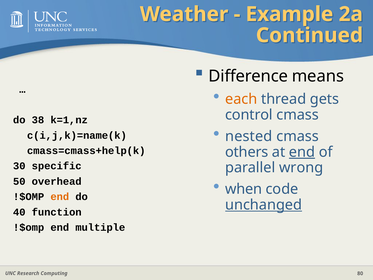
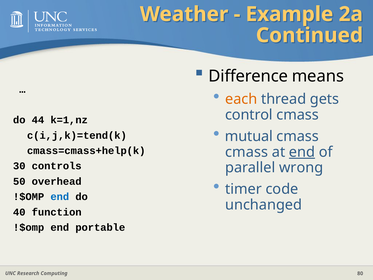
38: 38 -> 44
nested: nested -> mutual
c(i,j,k)=name(k: c(i,j,k)=name(k -> c(i,j,k)=tend(k
others at (247, 152): others -> cmass
specific: specific -> controls
when: when -> timer
end at (60, 197) colour: orange -> blue
unchanged underline: present -> none
multiple: multiple -> portable
